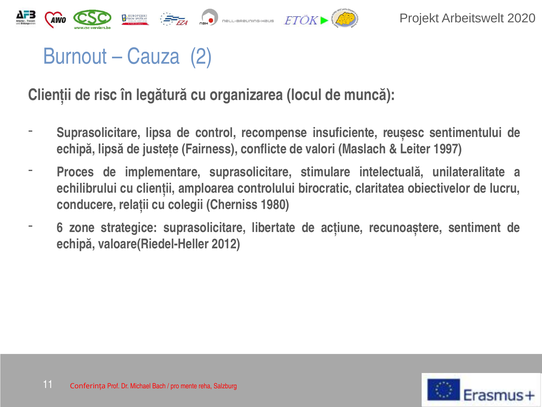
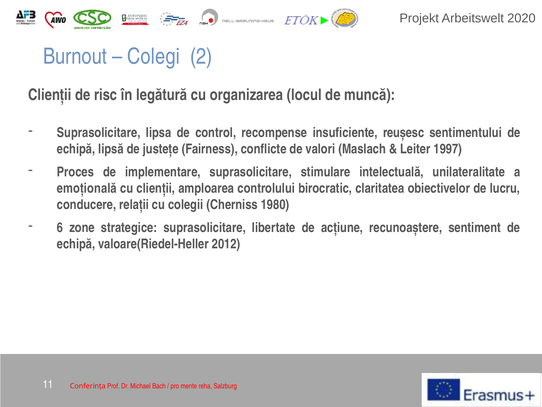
Cauza: Cauza -> Colegi
echilibrului: echilibrului -> emoțională
